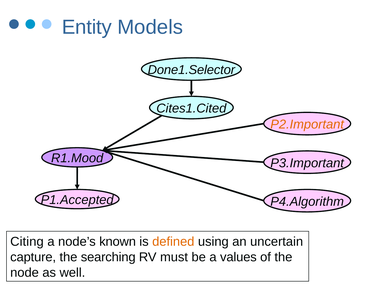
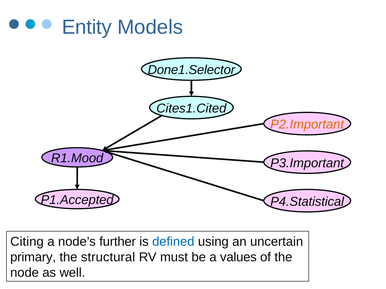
P4.Algorithm: P4.Algorithm -> P4.Statistical
known: known -> further
defined colour: orange -> blue
capture: capture -> primary
searching: searching -> structural
